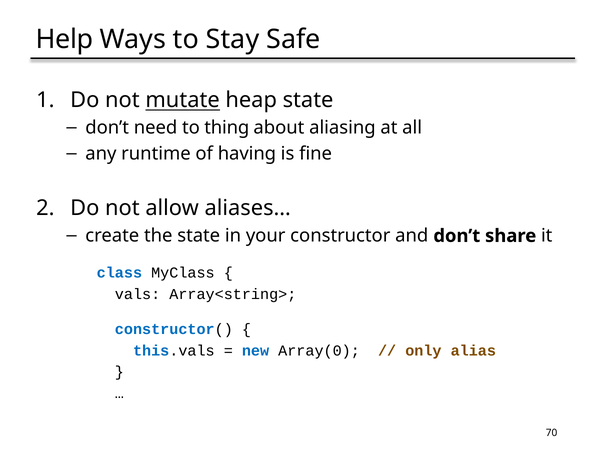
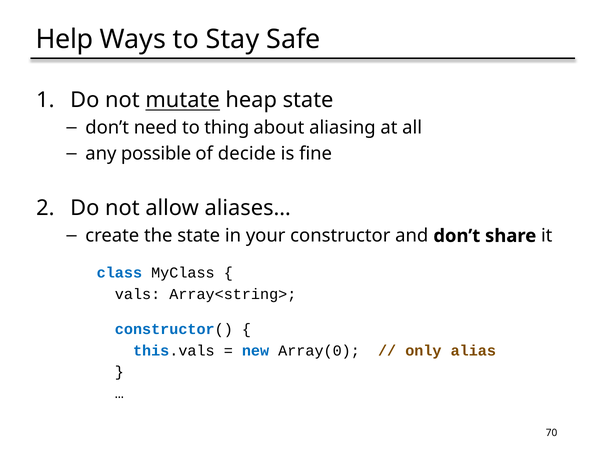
runtime: runtime -> possible
having: having -> decide
